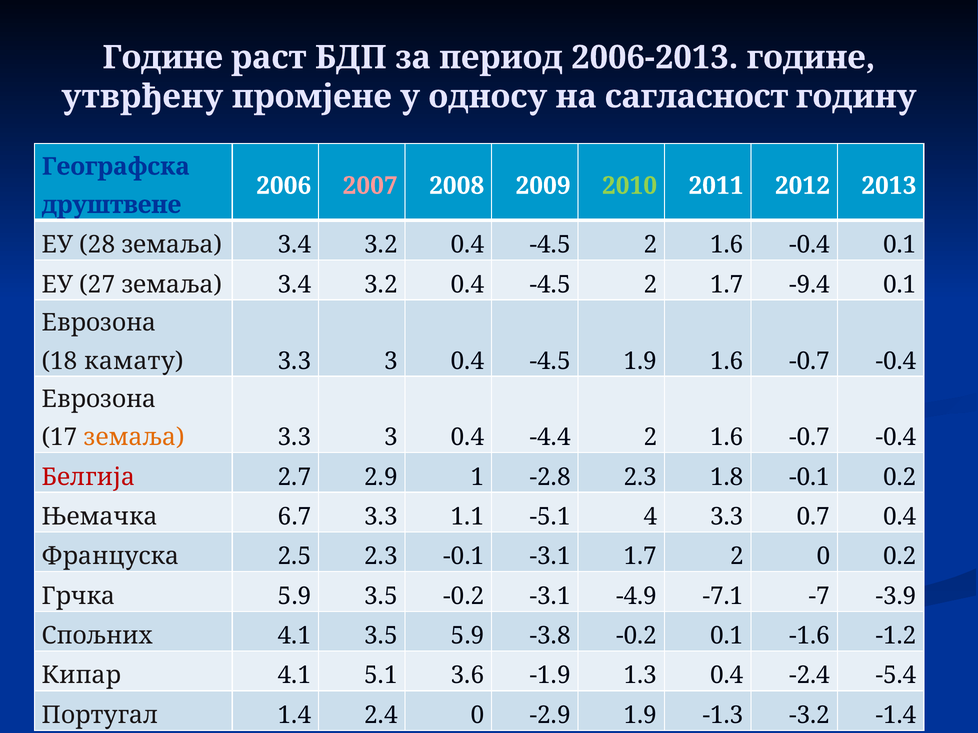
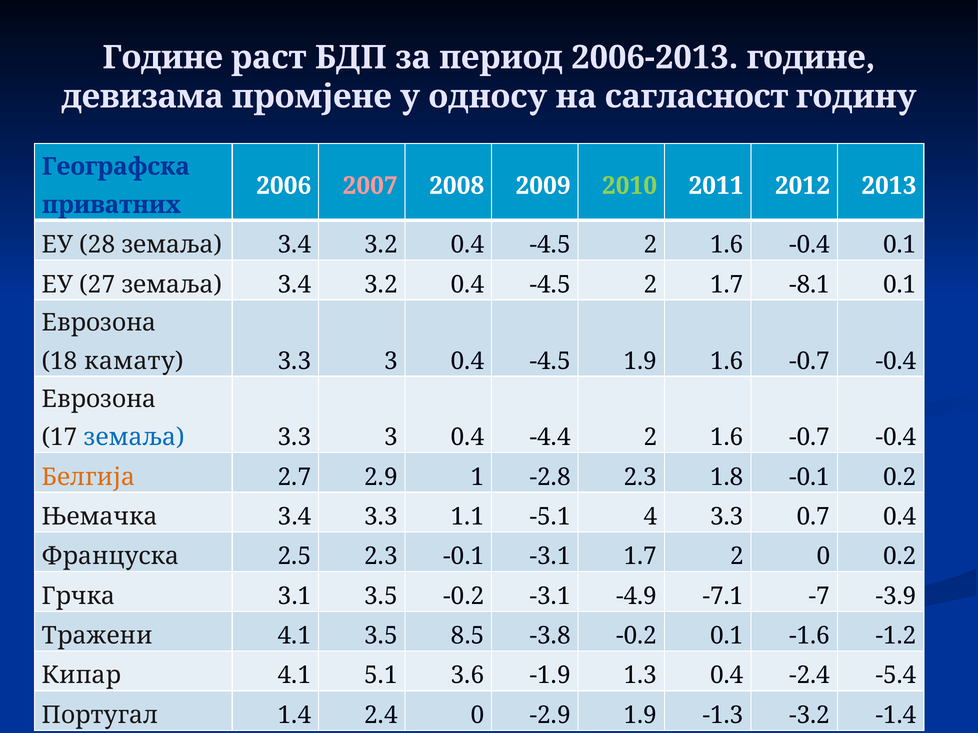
утврђену: утврђену -> девизама
друштвене: друштвене -> приватних
-9.4: -9.4 -> -8.1
земаља at (134, 438) colour: orange -> blue
Белгија colour: red -> orange
Њемачка 6.7: 6.7 -> 3.4
Грчка 5.9: 5.9 -> 3.1
Спољних: Спољних -> Тражени
3.5 5.9: 5.9 -> 8.5
